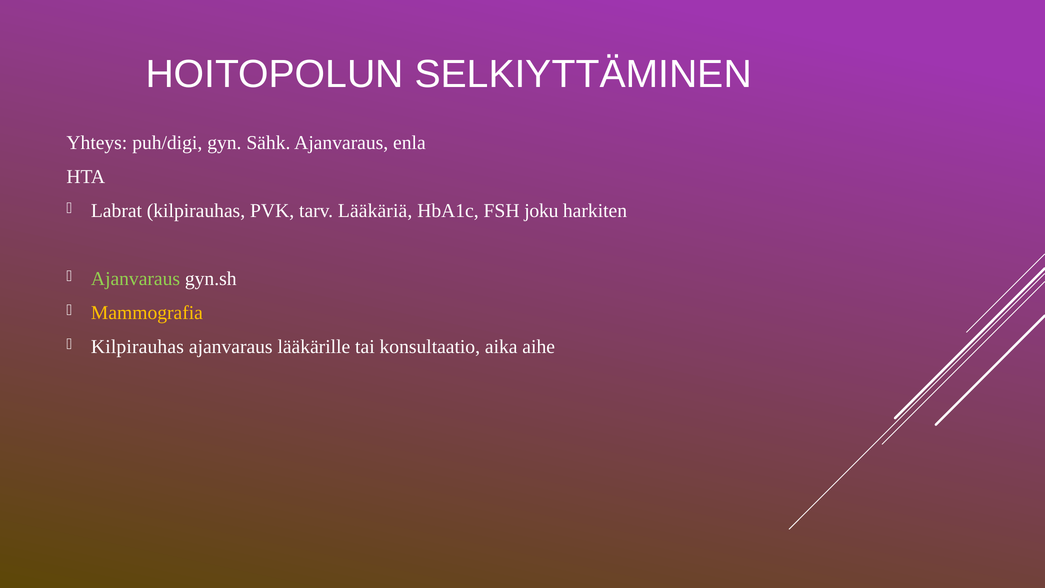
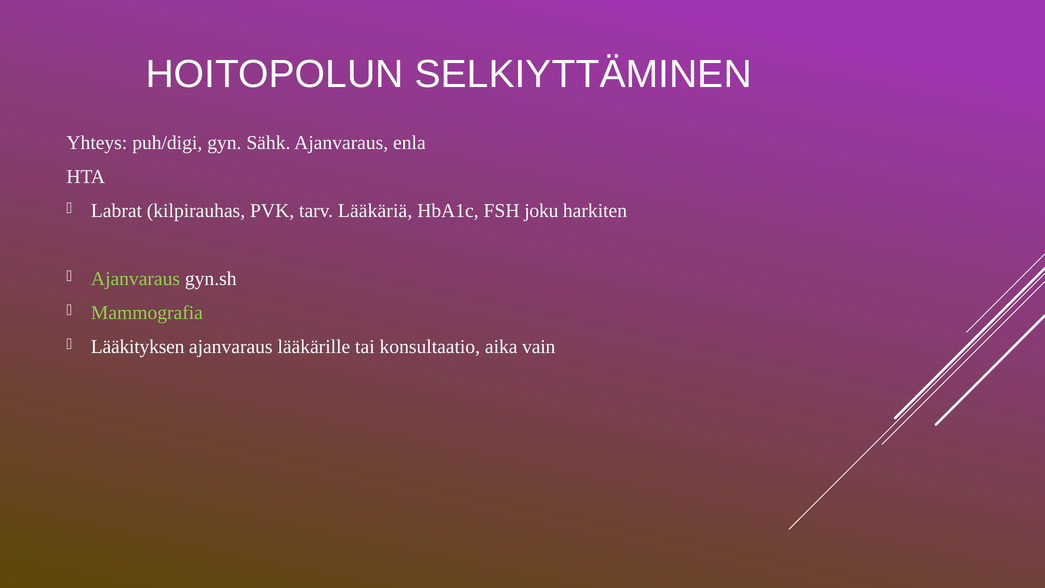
Mammografia colour: yellow -> light green
Kilpirauhas at (137, 347): Kilpirauhas -> Lääkityksen
aihe: aihe -> vain
